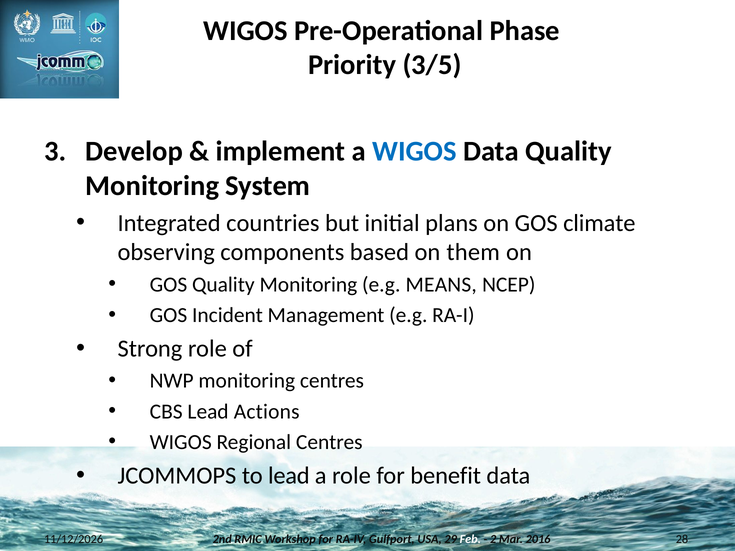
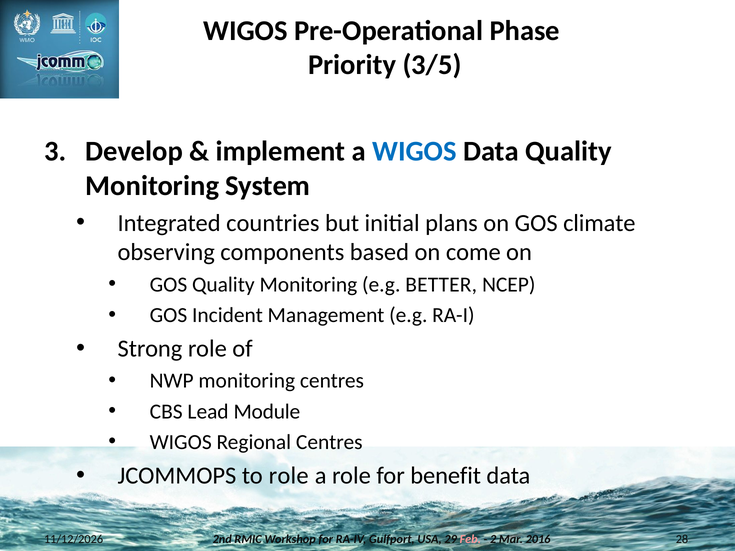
them: them -> come
MEANS: MEANS -> BETTER
Actions: Actions -> Module
to lead: lead -> role
Feb colour: white -> pink
